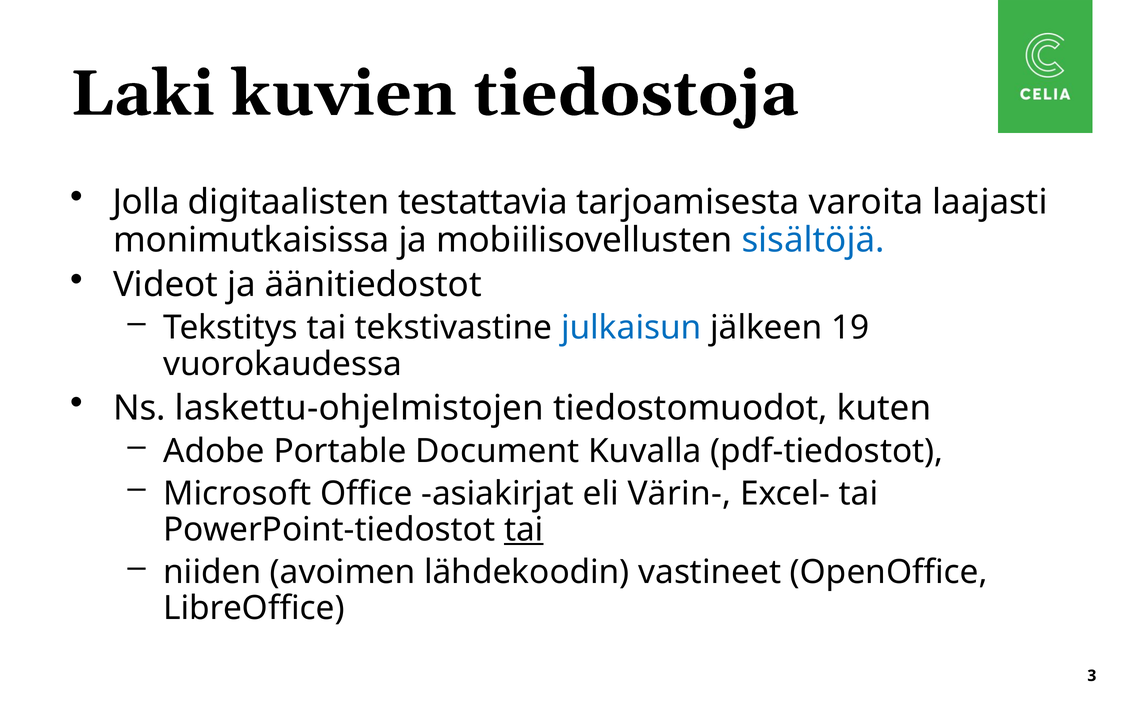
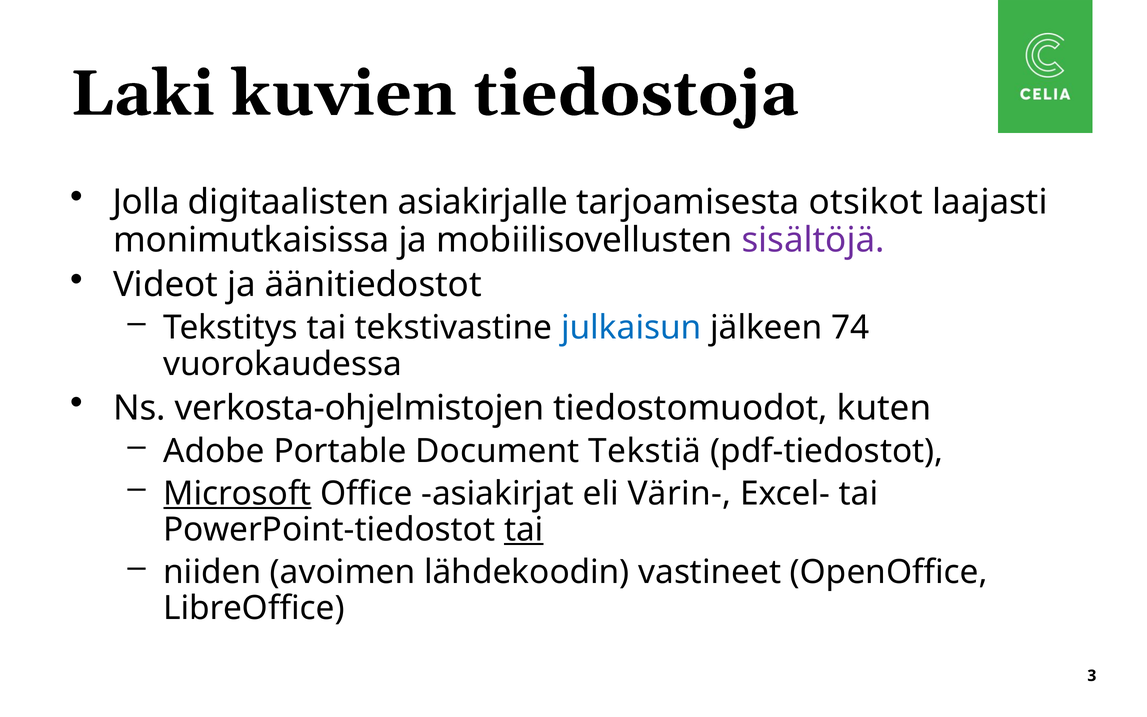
testattavia: testattavia -> asiakirjalle
varoita: varoita -> otsikot
sisältöjä colour: blue -> purple
19: 19 -> 74
laskettu-ohjelmistojen: laskettu-ohjelmistojen -> verkosta-ohjelmistojen
Kuvalla: Kuvalla -> Tekstiä
Microsoft underline: none -> present
